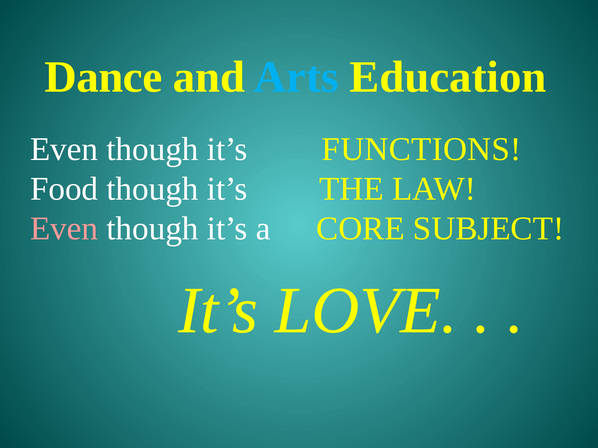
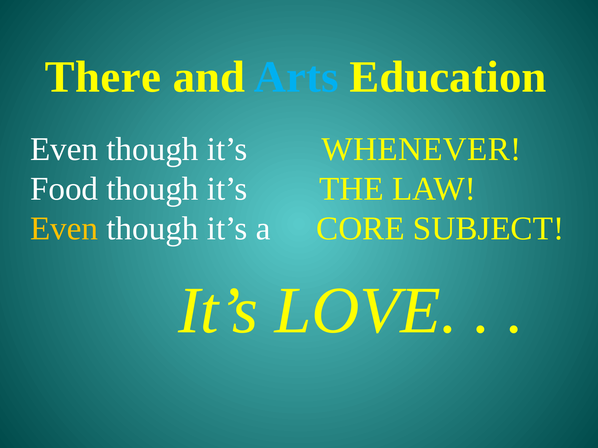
Dance: Dance -> There
FUNCTIONS: FUNCTIONS -> WHENEVER
Even at (64, 229) colour: pink -> yellow
